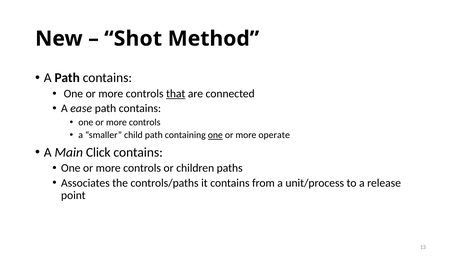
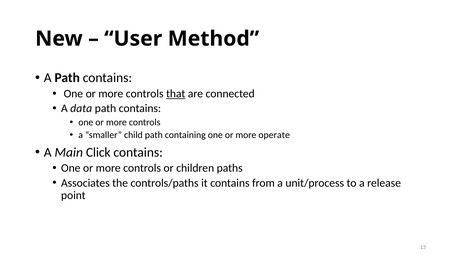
Shot: Shot -> User
ease: ease -> data
one at (215, 135) underline: present -> none
